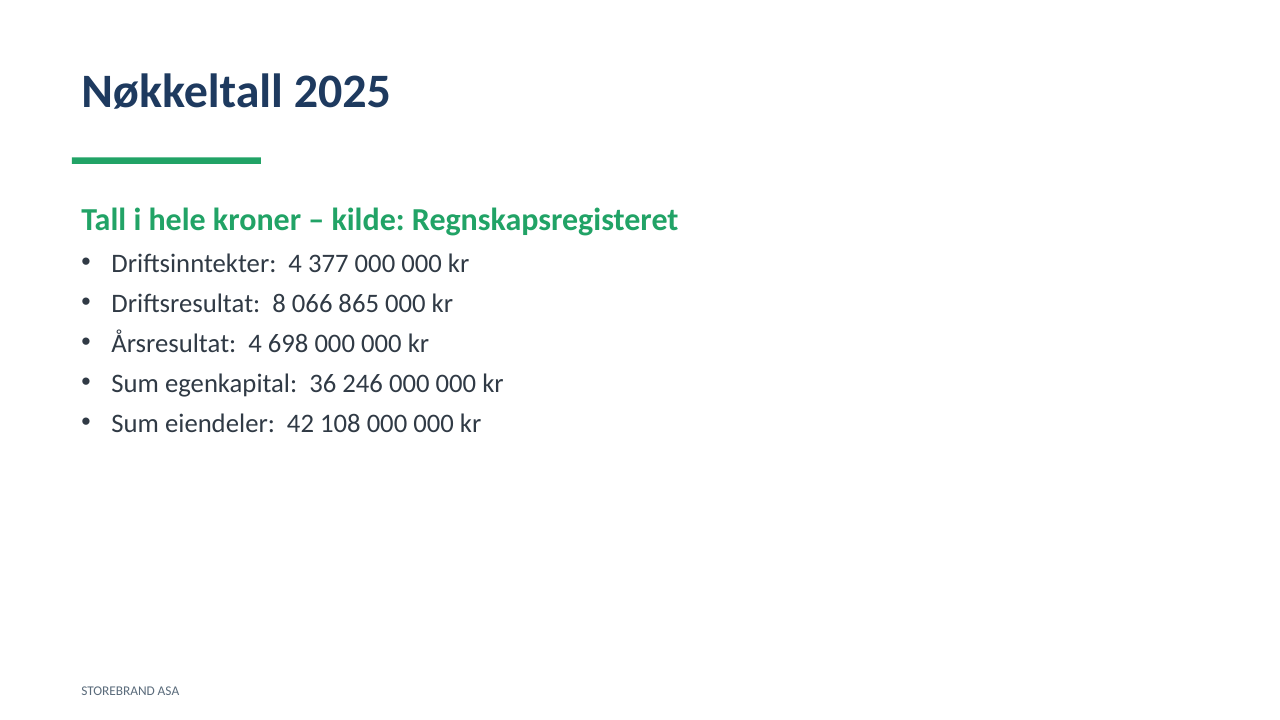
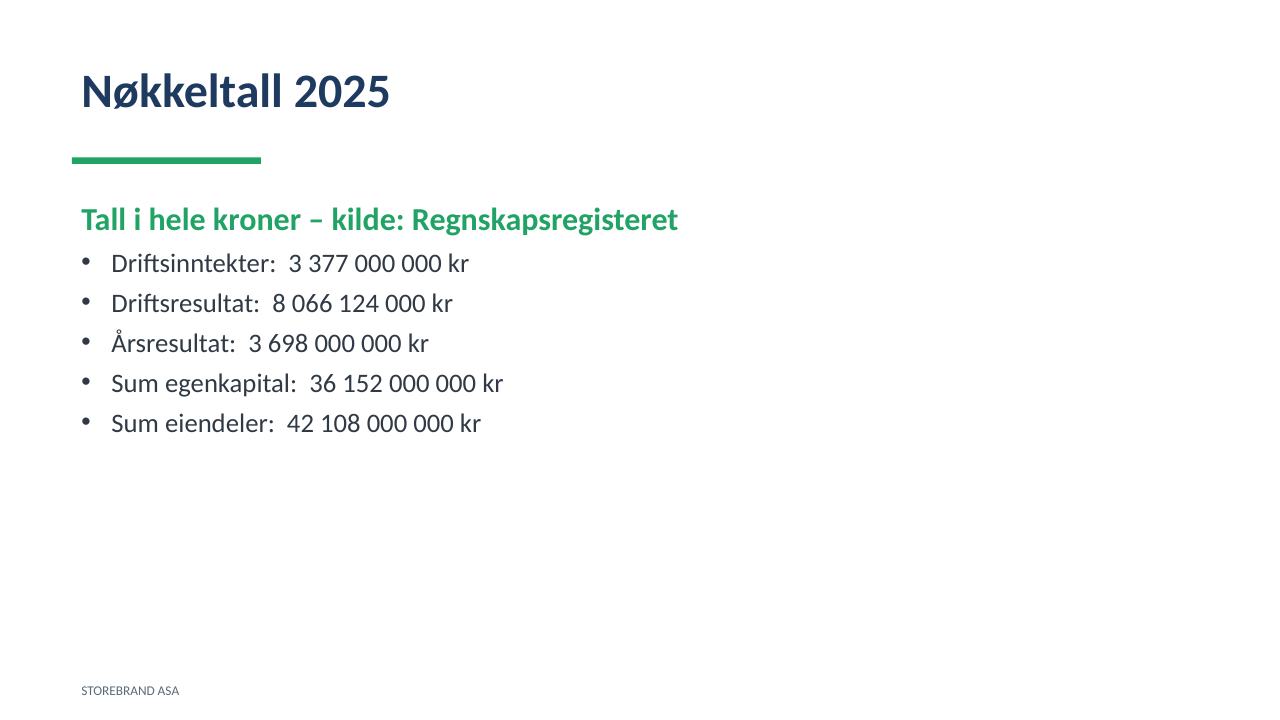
Driftsinntekter 4: 4 -> 3
865: 865 -> 124
Årsresultat 4: 4 -> 3
246: 246 -> 152
